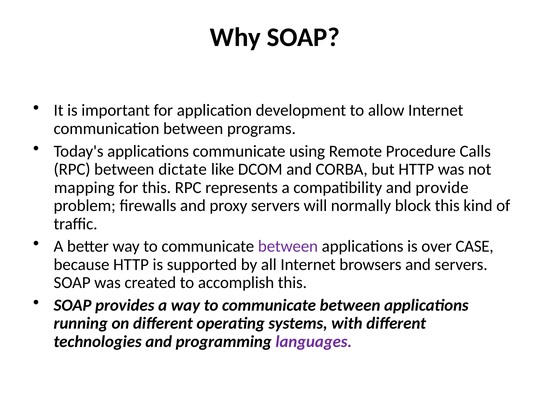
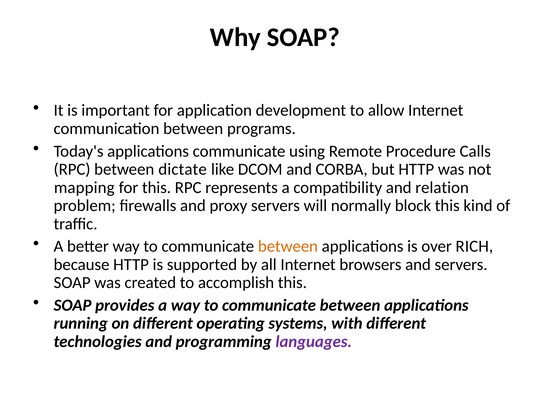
provide: provide -> relation
between at (288, 246) colour: purple -> orange
CASE: CASE -> RICH
